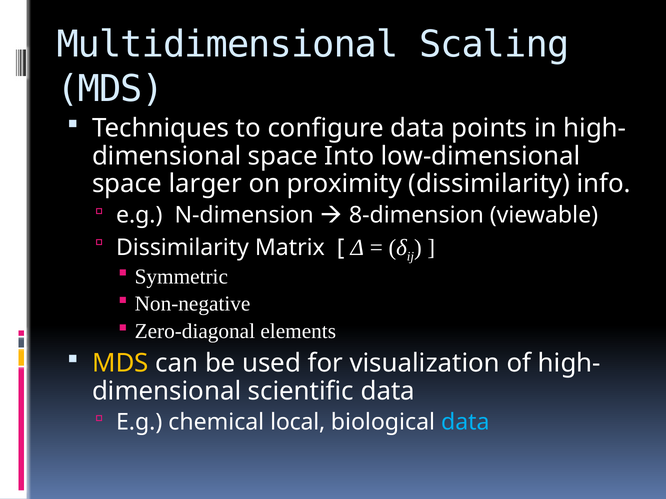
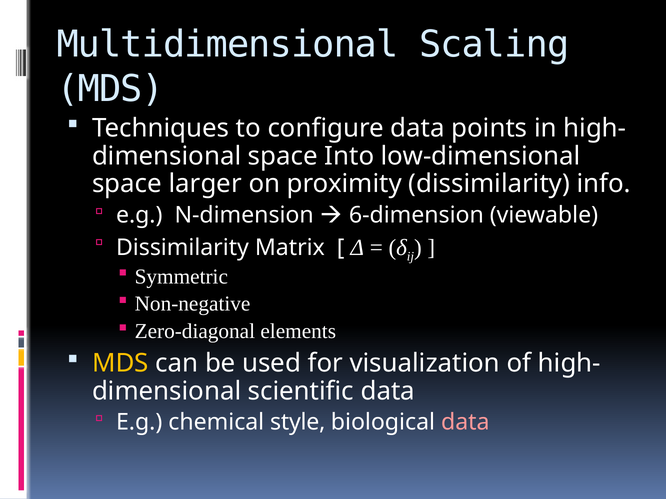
8-dimension: 8-dimension -> 6-dimension
local: local -> style
data at (465, 423) colour: light blue -> pink
